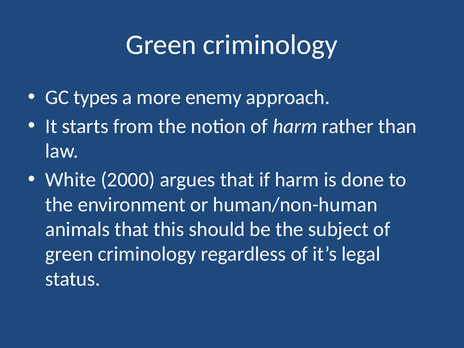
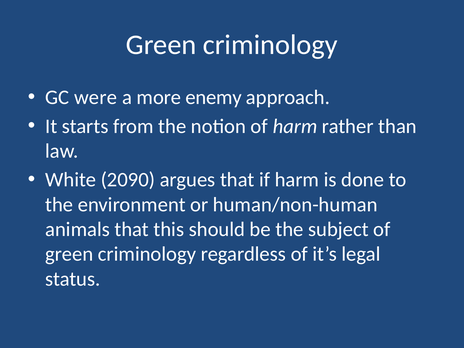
types: types -> were
2000: 2000 -> 2090
